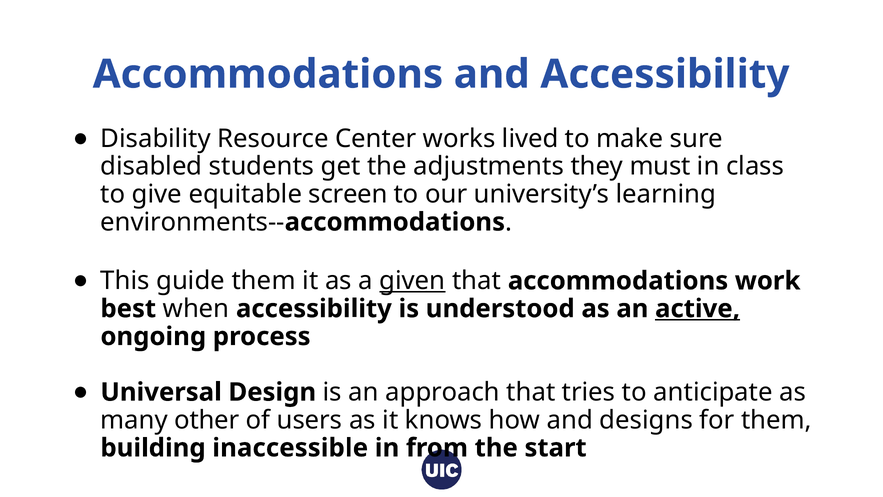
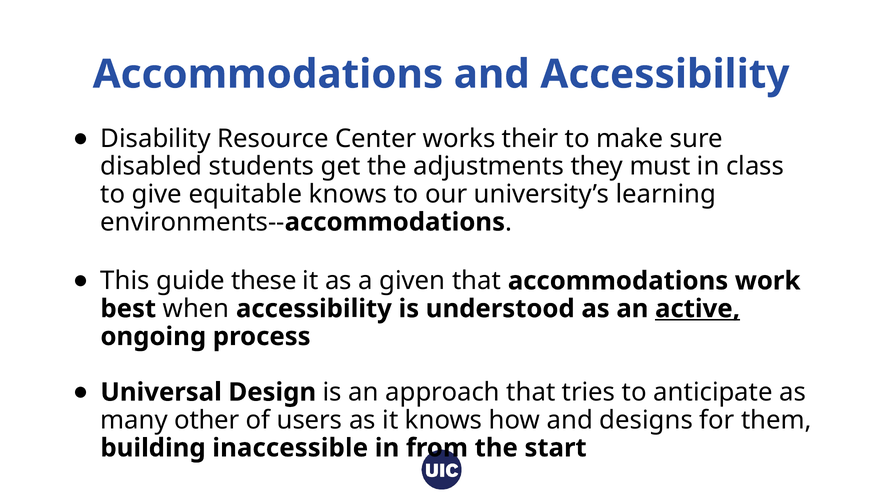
lived: lived -> their
equitable screen: screen -> knows
guide them: them -> these
given underline: present -> none
